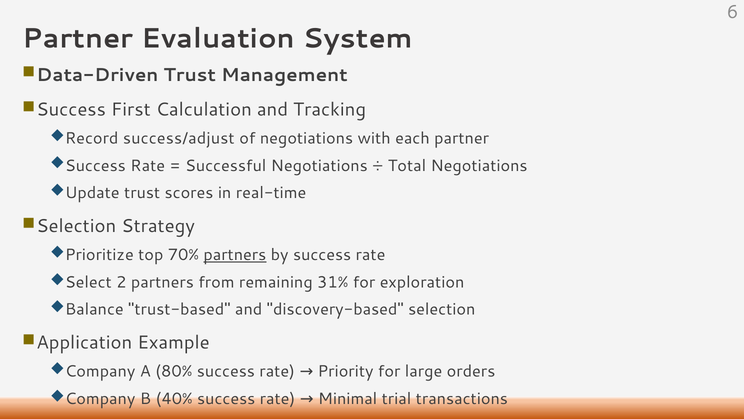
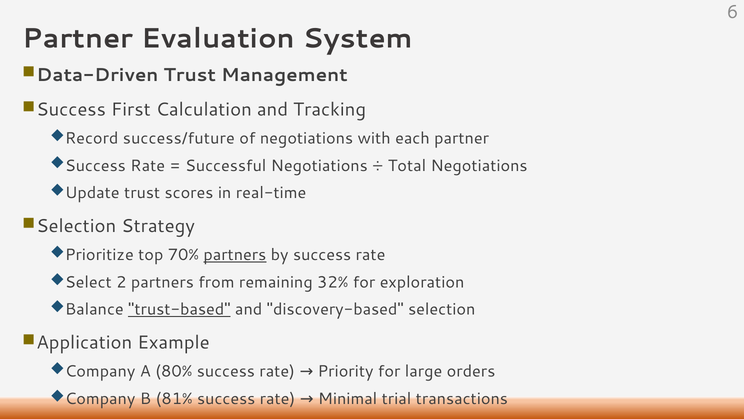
success/adjust: success/adjust -> success/future
31%: 31% -> 32%
trust-based underline: none -> present
40%: 40% -> 81%
